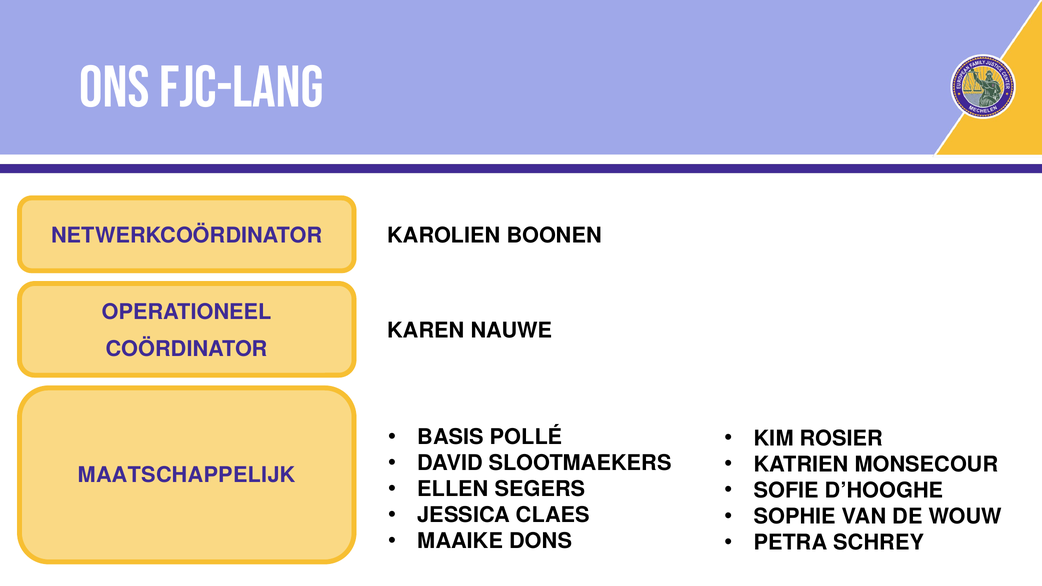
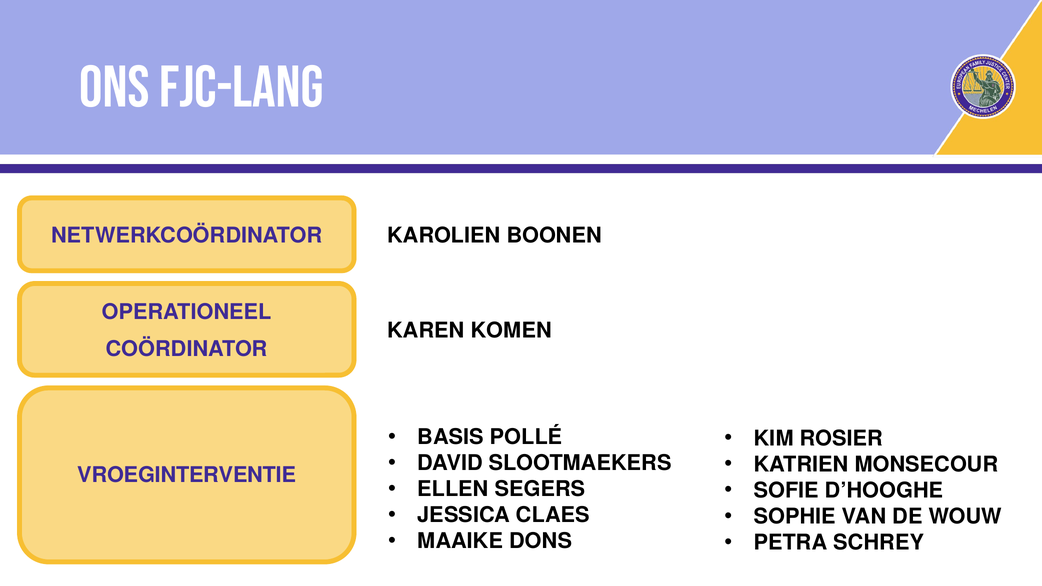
NAUWE: NAUWE -> KOMEN
MAATSCHAPPELIJK: MAATSCHAPPELIJK -> VROEGINTERVENTIE
